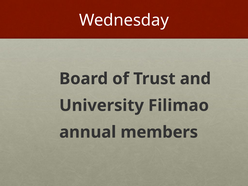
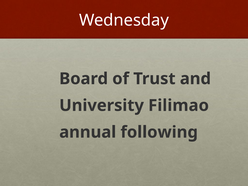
members: members -> following
